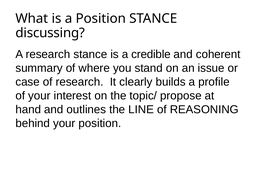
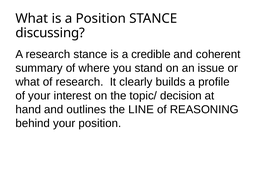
case at (28, 82): case -> what
propose: propose -> decision
